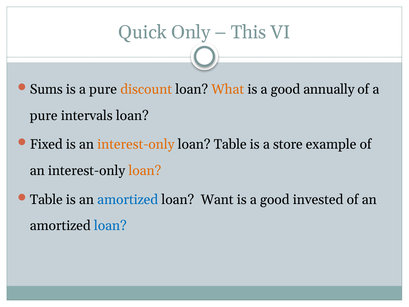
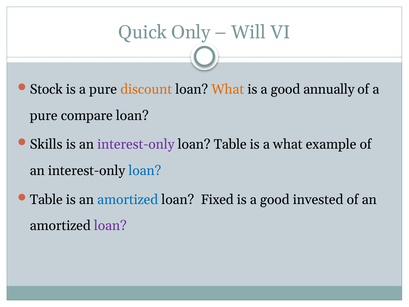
This: This -> Will
Sums: Sums -> Stock
intervals: intervals -> compare
Fixed: Fixed -> Skills
interest-only at (136, 144) colour: orange -> purple
a store: store -> what
loan at (145, 170) colour: orange -> blue
Want: Want -> Fixed
loan at (110, 226) colour: blue -> purple
